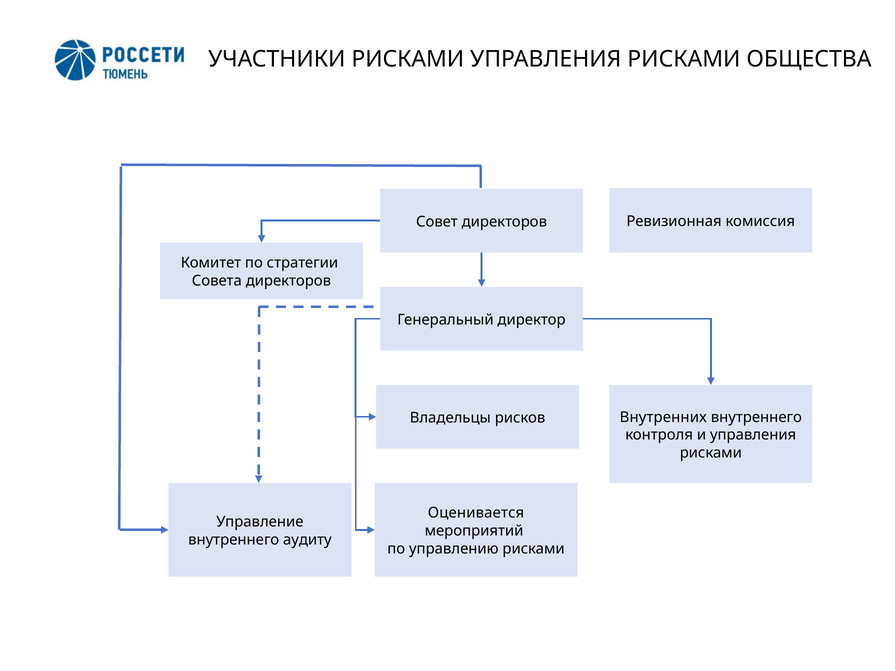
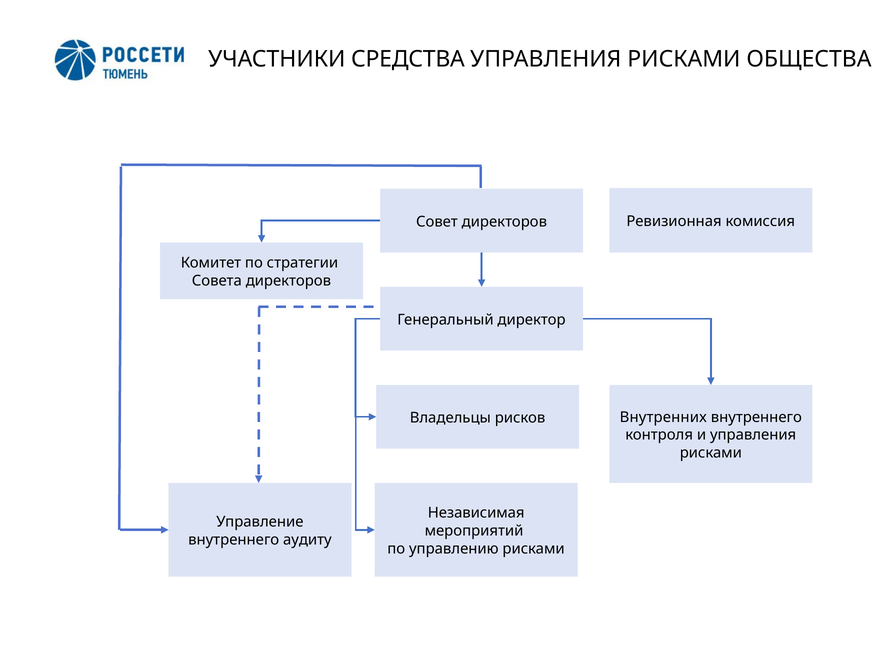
УЧАСТНИКИ РИСКАМИ: РИСКАМИ -> СРЕДСТВА
Оценивается: Оценивается -> Независимая
